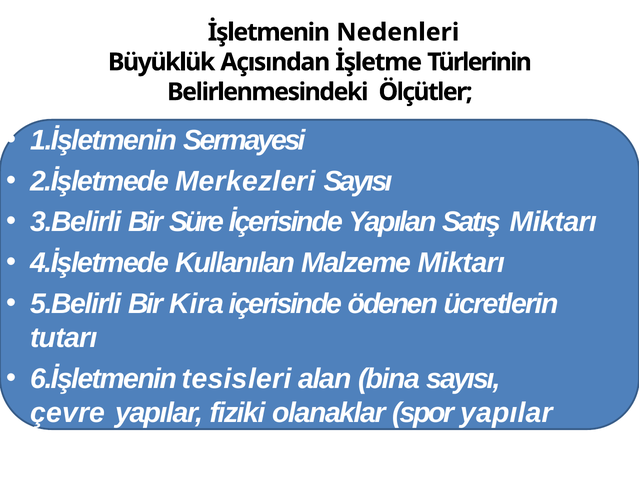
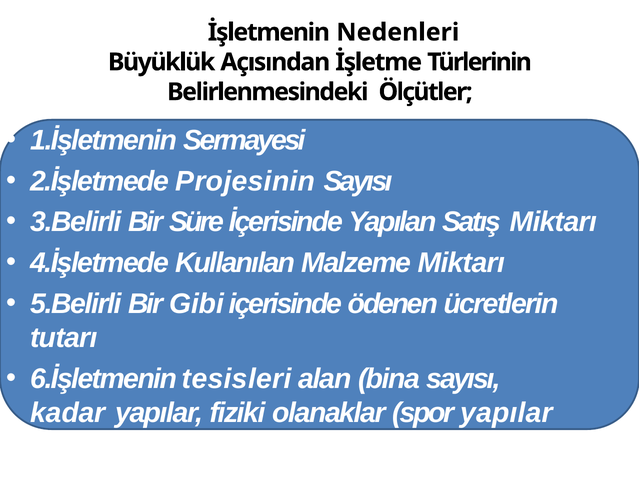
Merkezleri: Merkezleri -> Projesinin
Bir Kira: Kira -> Gibi
çevre: çevre -> kadar
